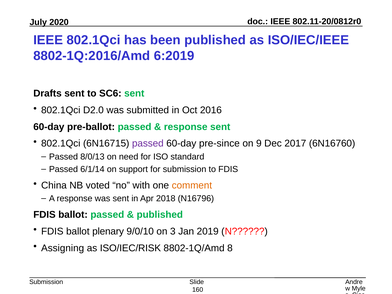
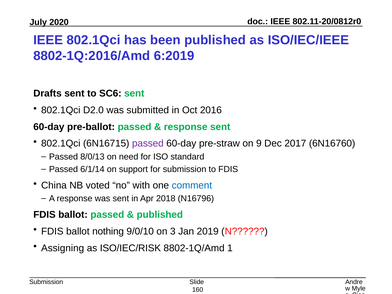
pre-since: pre-since -> pre-straw
comment colour: orange -> blue
plenary: plenary -> nothing
8: 8 -> 1
